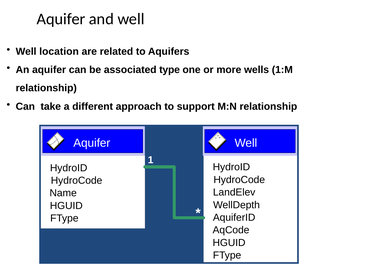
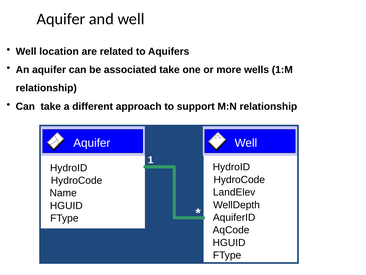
associated type: type -> take
